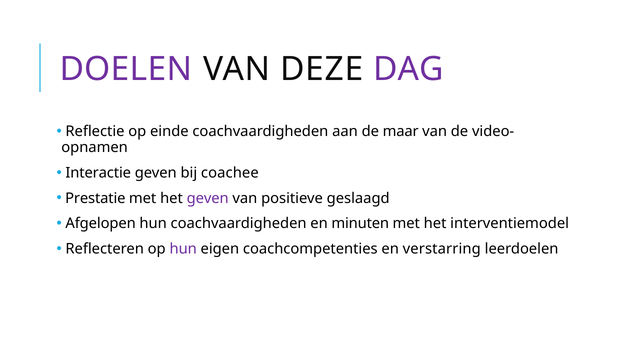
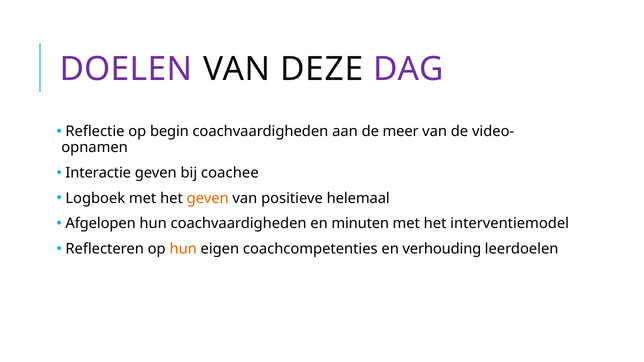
einde: einde -> begin
maar: maar -> meer
Prestatie: Prestatie -> Logboek
geven at (208, 198) colour: purple -> orange
geslaagd: geslaagd -> helemaal
hun at (183, 249) colour: purple -> orange
verstarring: verstarring -> verhouding
